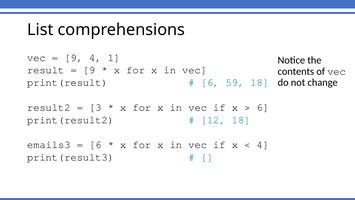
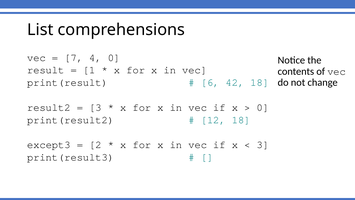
9 at (74, 57): 9 -> 7
4 1: 1 -> 0
9 at (89, 70): 9 -> 1
59: 59 -> 42
6 at (263, 107): 6 -> 0
emails3: emails3 -> except3
6 at (95, 145): 6 -> 2
4 at (263, 145): 4 -> 3
